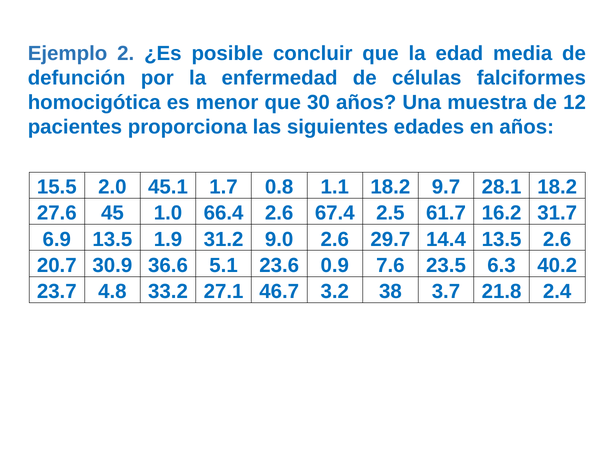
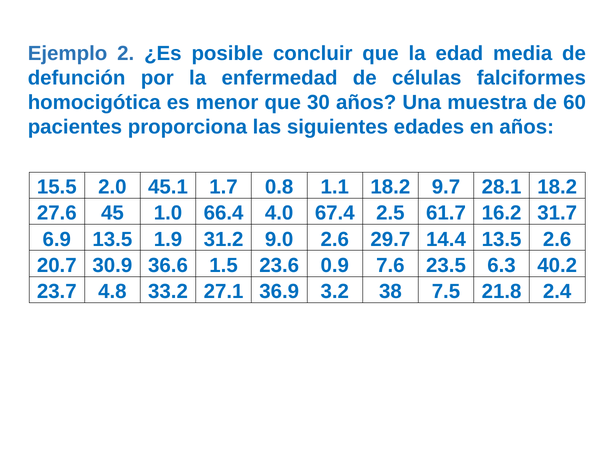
12: 12 -> 60
66.4 2.6: 2.6 -> 4.0
5.1: 5.1 -> 1.5
46.7: 46.7 -> 36.9
3.7: 3.7 -> 7.5
